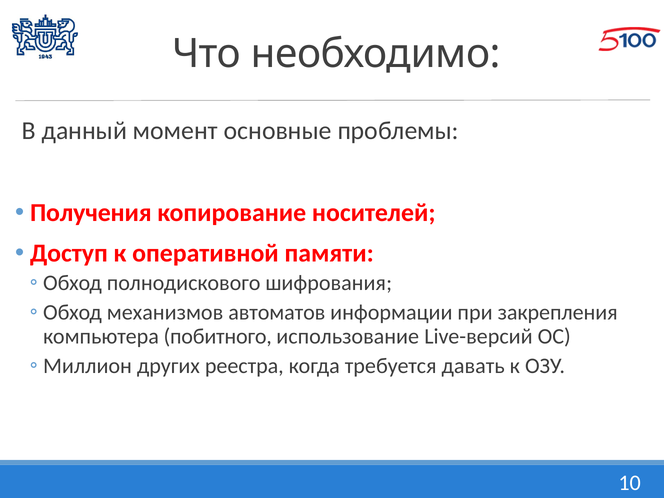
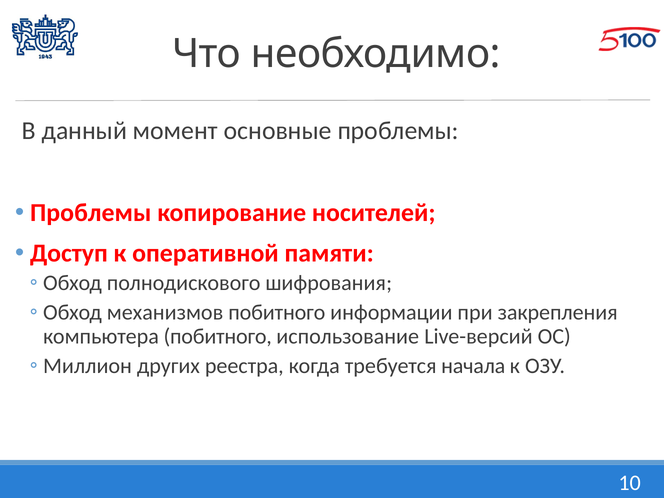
Получения at (91, 213): Получения -> Проблемы
механизмов автоматов: автоматов -> побитного
давать: давать -> начала
